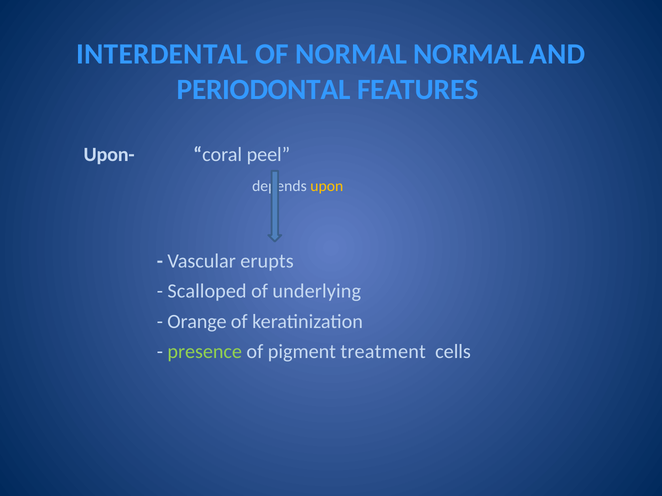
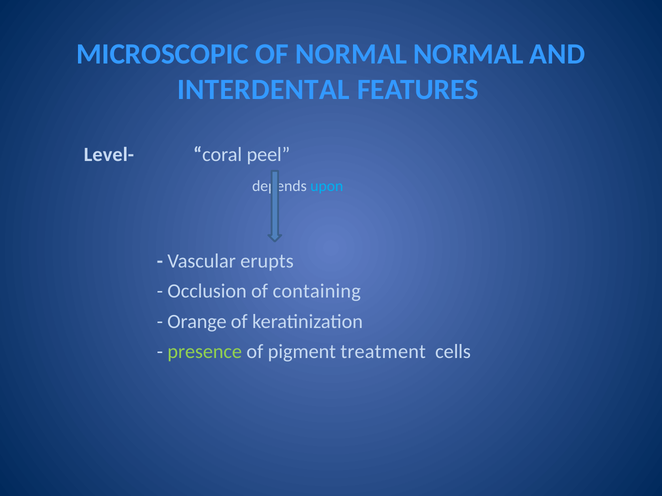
INTERDENTAL: INTERDENTAL -> MICROSCOPIC
PERIODONTAL: PERIODONTAL -> INTERDENTAL
Upon-: Upon- -> Level-
upon colour: yellow -> light blue
Scalloped: Scalloped -> Occlusion
underlying: underlying -> containing
